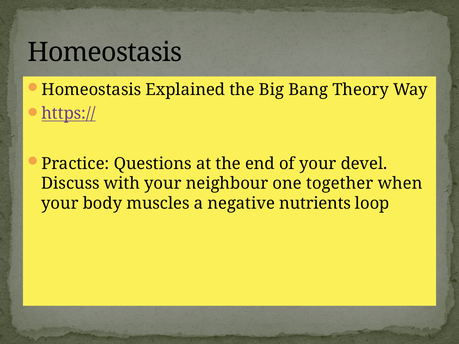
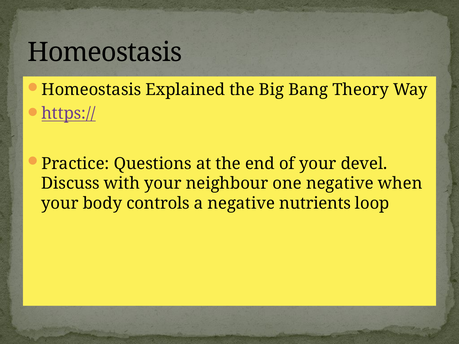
one together: together -> negative
muscles: muscles -> controls
